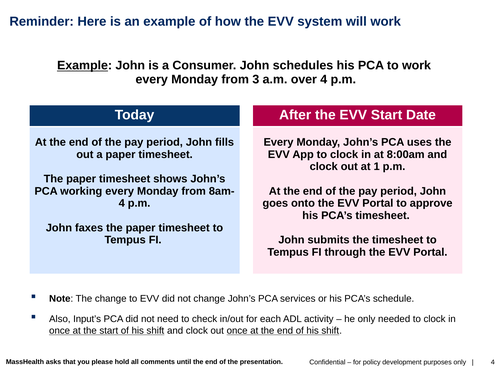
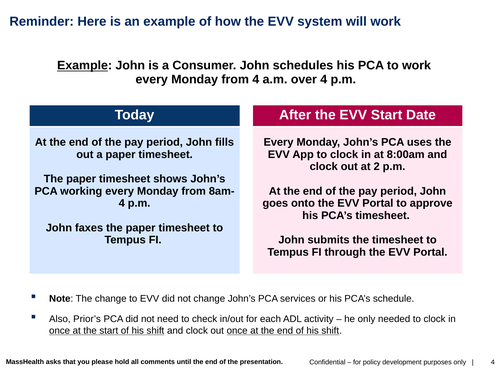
from 3: 3 -> 4
1: 1 -> 2
Input’s: Input’s -> Prior’s
